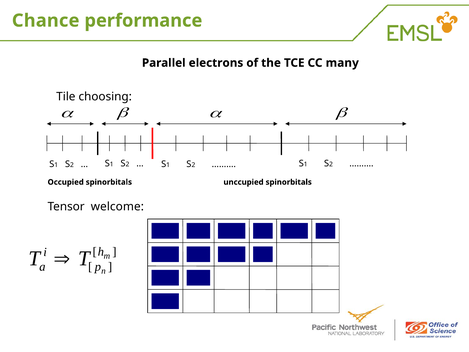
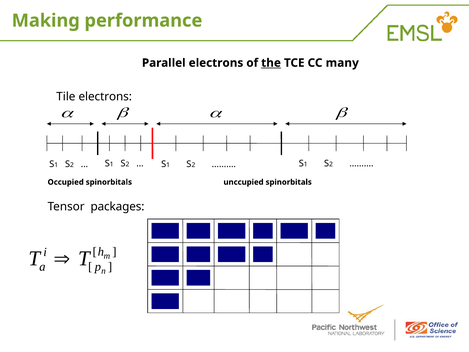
Chance: Chance -> Making
the underline: none -> present
Tile choosing: choosing -> electrons
welcome: welcome -> packages
